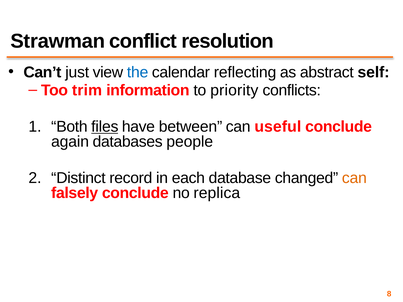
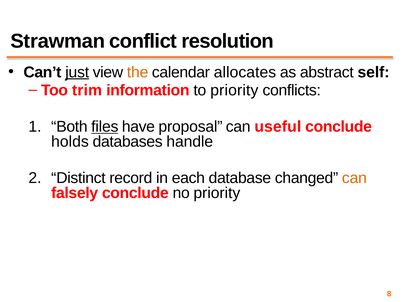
just underline: none -> present
the colour: blue -> orange
reflecting: reflecting -> allocates
between: between -> proposal
again: again -> holds
people: people -> handle
no replica: replica -> priority
